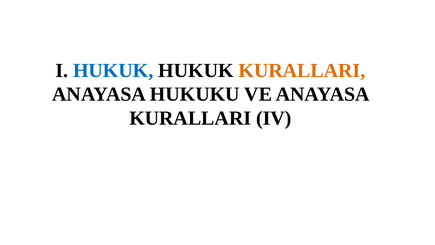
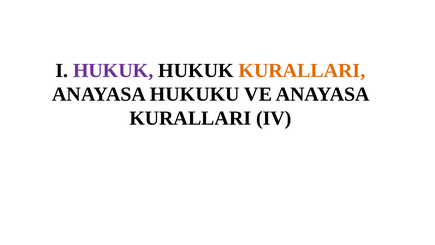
HUKUK at (113, 70) colour: blue -> purple
